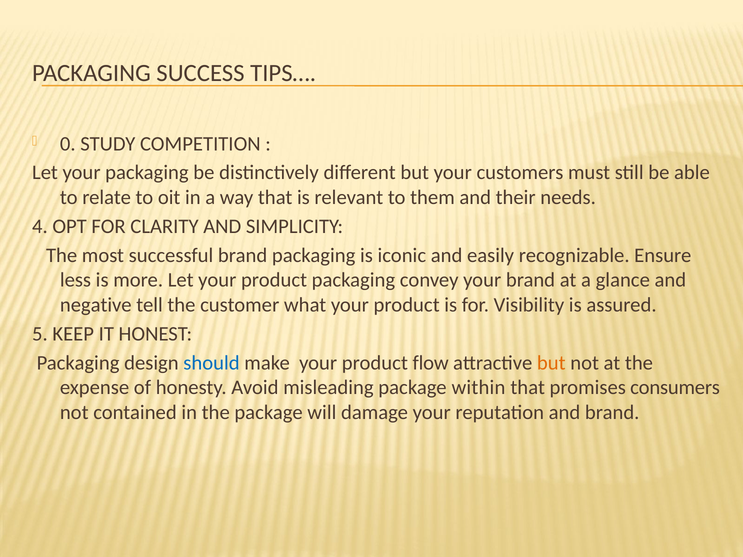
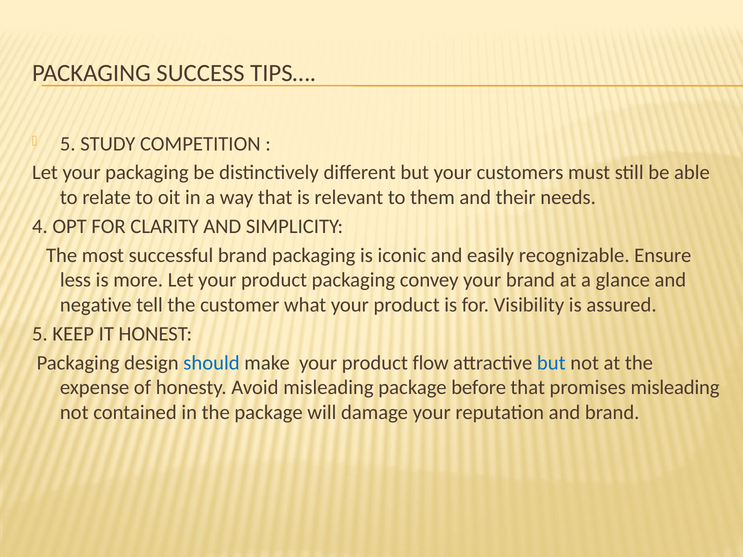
0 at (68, 144): 0 -> 5
but at (551, 363) colour: orange -> blue
within: within -> before
promises consumers: consumers -> misleading
